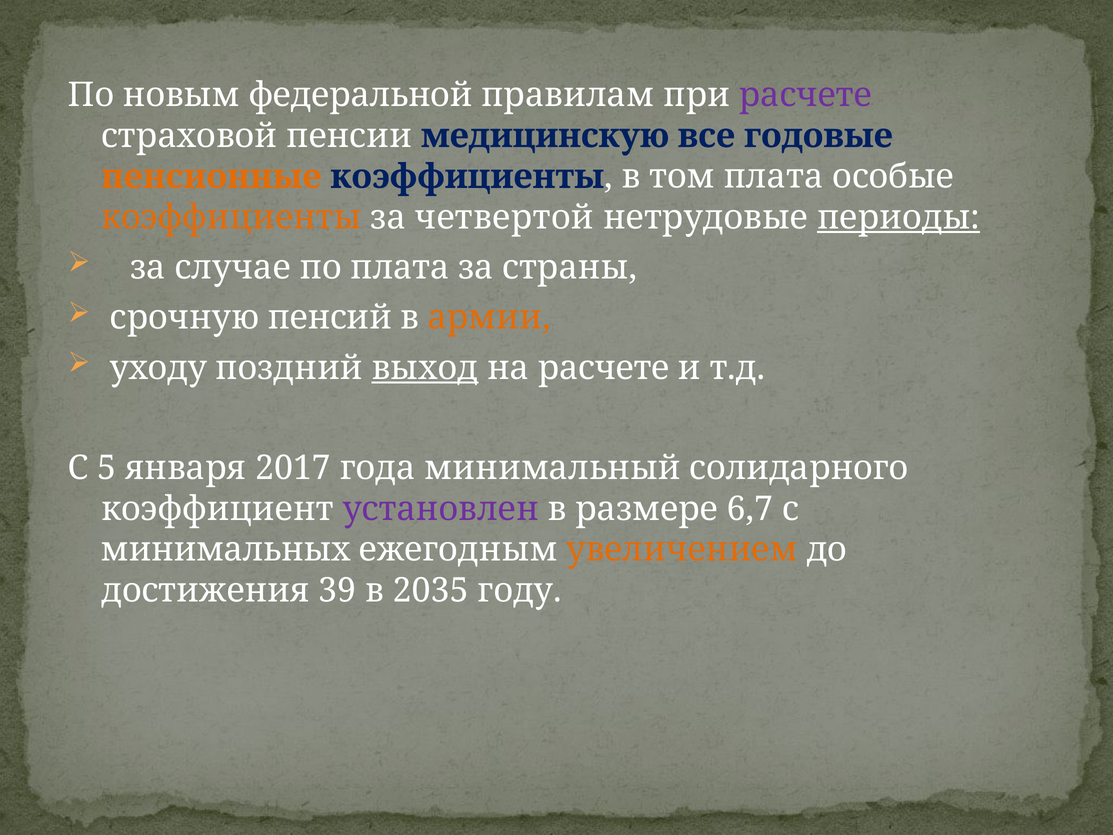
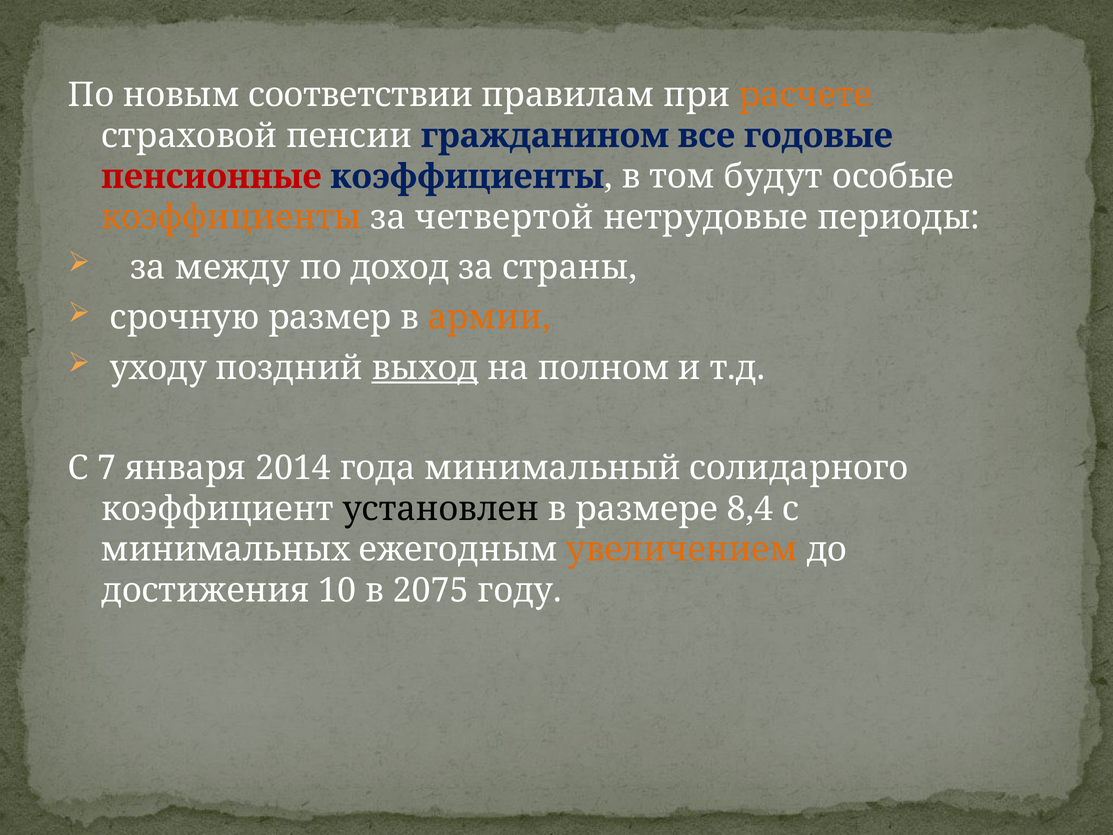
федеральной: федеральной -> соответствии
расчете at (805, 95) colour: purple -> orange
медицинскую: медицинскую -> гражданином
пенсионные colour: orange -> red
том плата: плата -> будут
периоды underline: present -> none
случае: случае -> между
по плата: плата -> доход
пенсий: пенсий -> размер
на расчете: расчете -> полном
5: 5 -> 7
2017: 2017 -> 2014
установлен colour: purple -> black
6,7: 6,7 -> 8,4
39: 39 -> 10
2035: 2035 -> 2075
